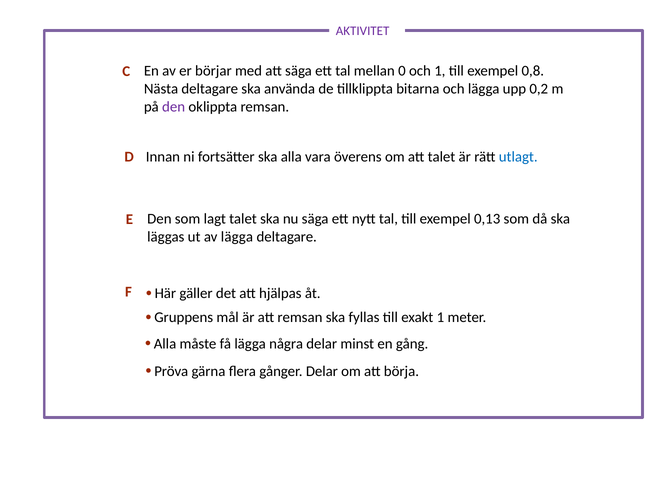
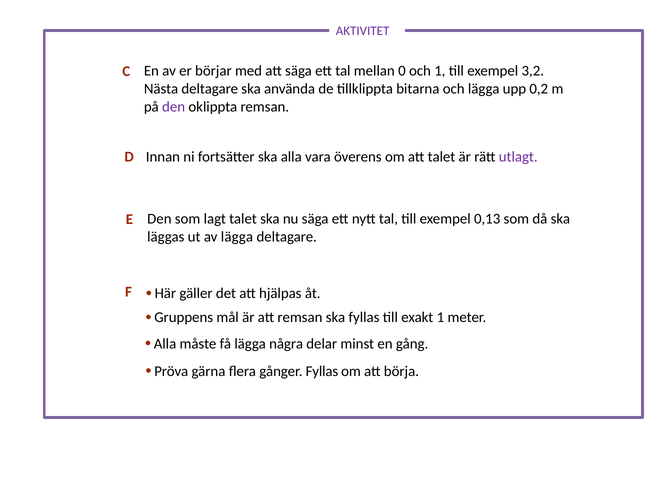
0,8: 0,8 -> 3,2
utlagt colour: blue -> purple
gånger Delar: Delar -> Fyllas
